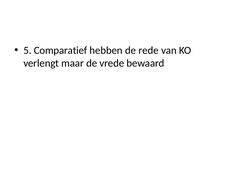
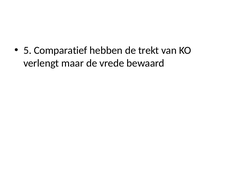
rede: rede -> trekt
